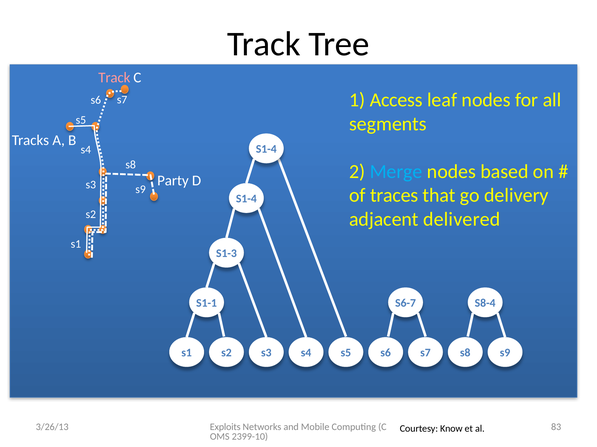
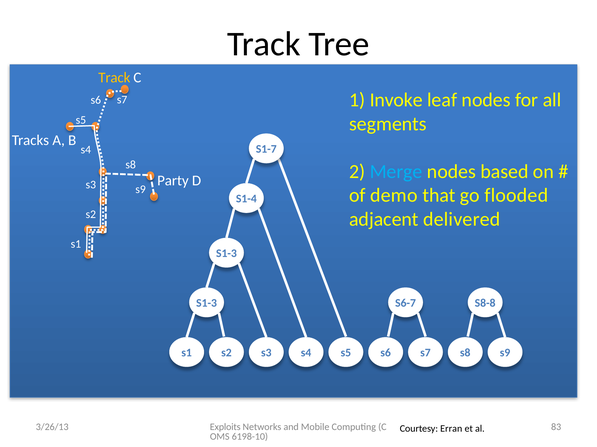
Track at (114, 78) colour: pink -> yellow
Access: Access -> Invoke
S1-4 at (266, 149): S1-4 -> S1-7
traces: traces -> demo
delivery: delivery -> flooded
S1-1 at (207, 304): S1-1 -> S1-3
S8-4: S8-4 -> S8-8
Know: Know -> Erran
2399-10: 2399-10 -> 6198-10
